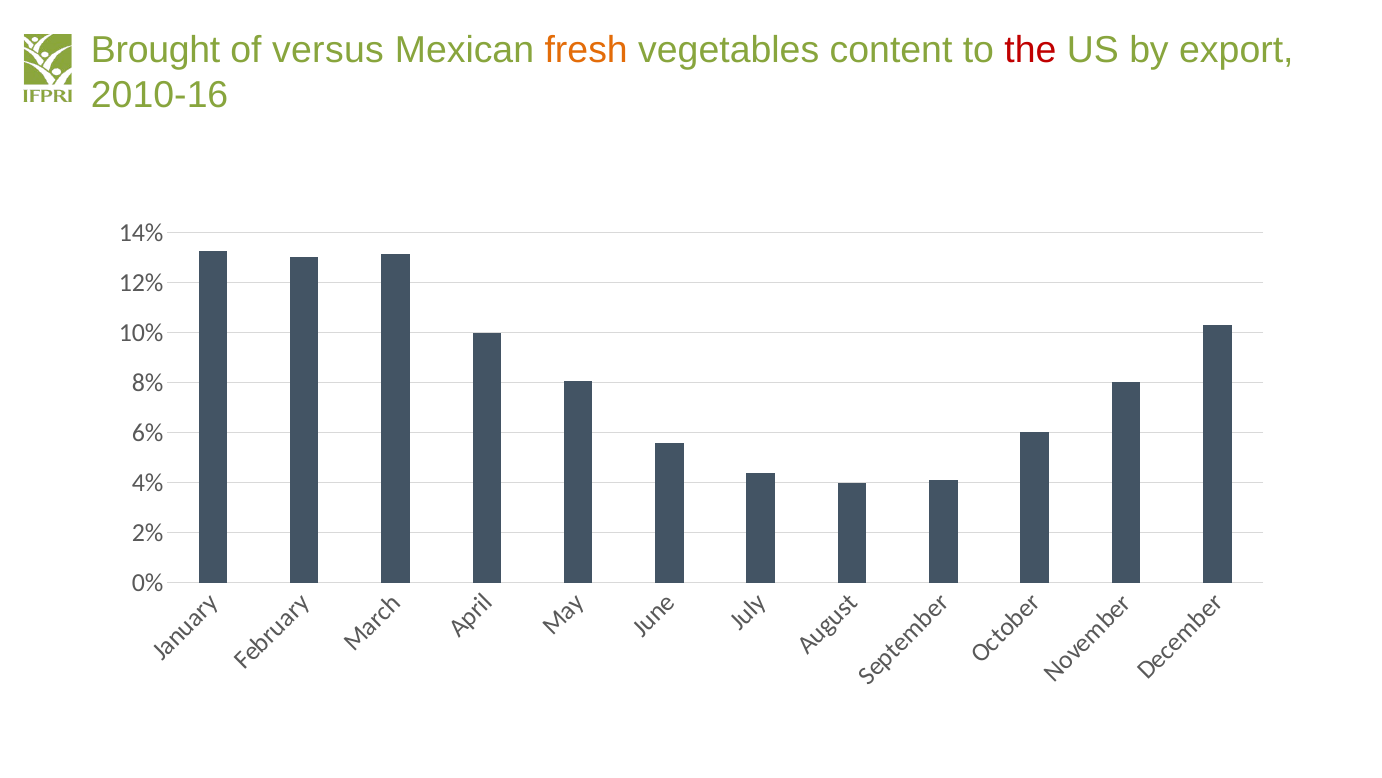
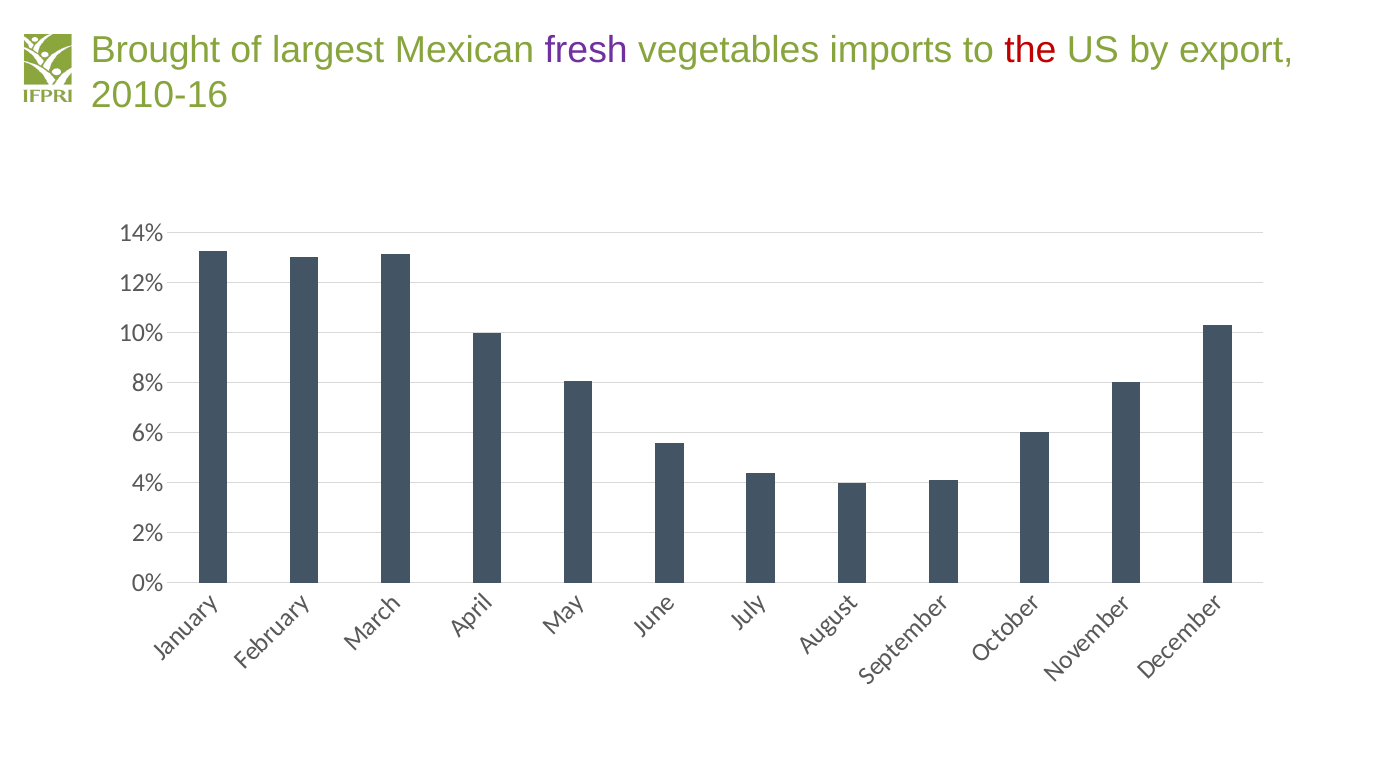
versus: versus -> largest
fresh colour: orange -> purple
content: content -> imports
